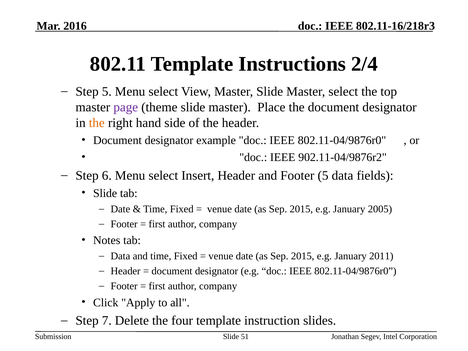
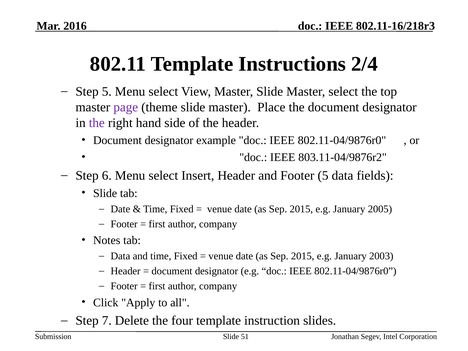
the at (97, 123) colour: orange -> purple
902.11-04/9876r2: 902.11-04/9876r2 -> 803.11-04/9876r2
2011: 2011 -> 2003
